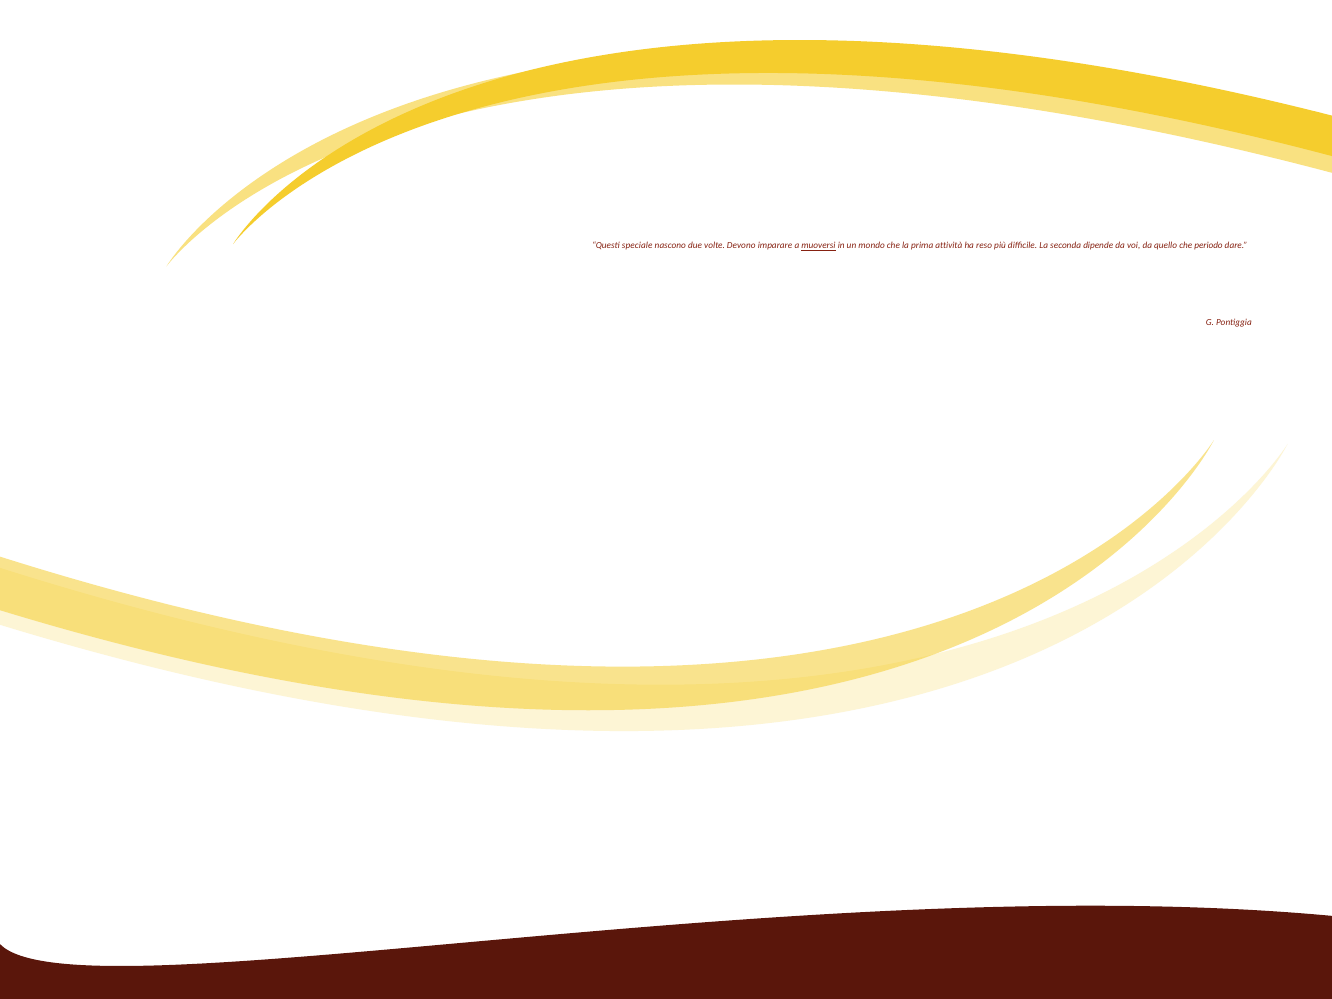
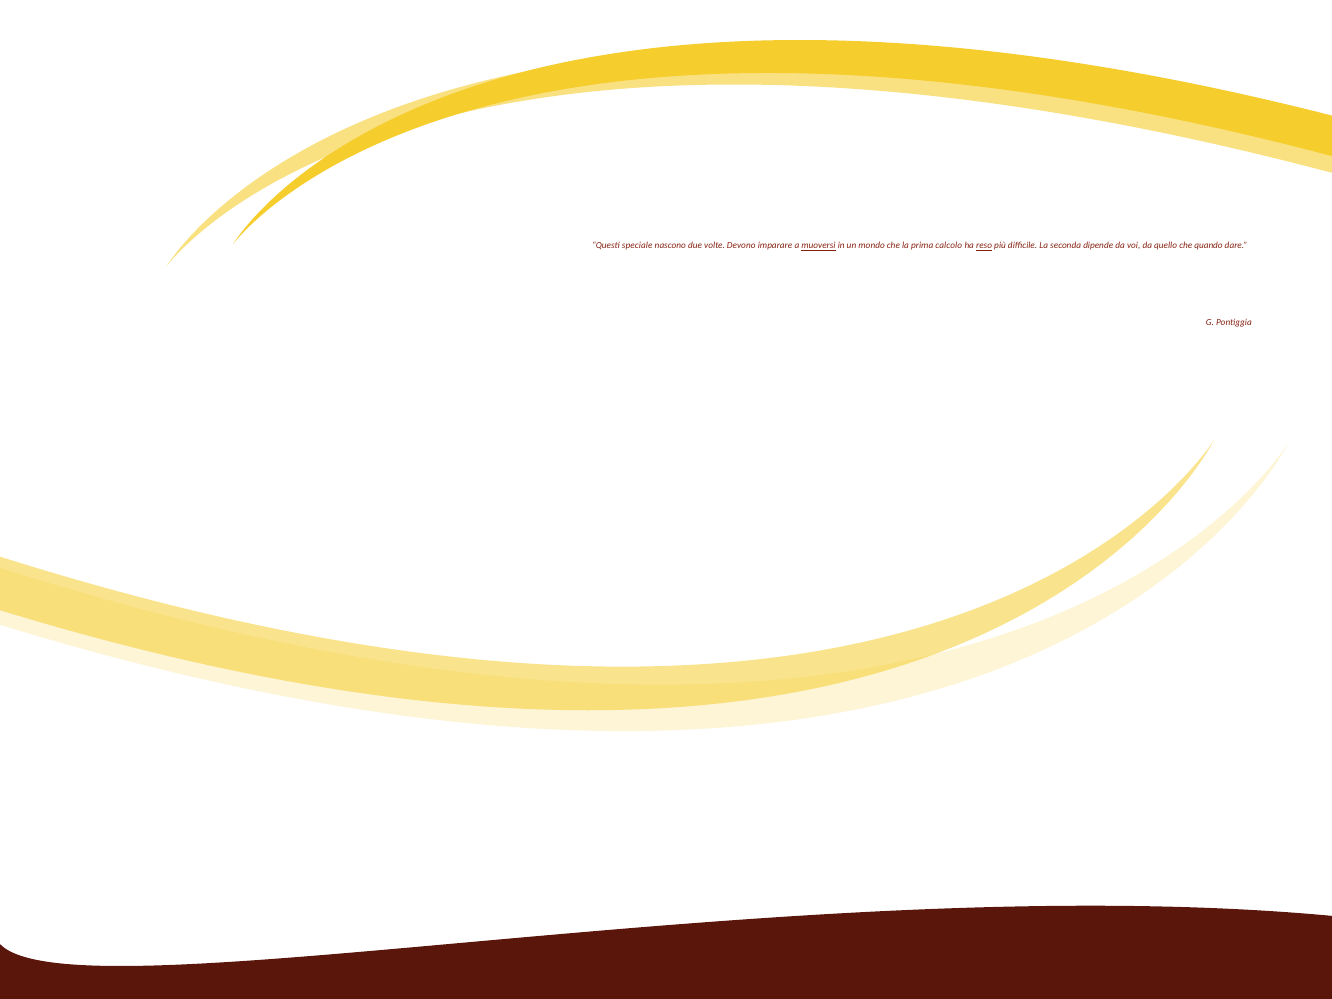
attività: attività -> calcolo
reso underline: none -> present
periodo: periodo -> quando
